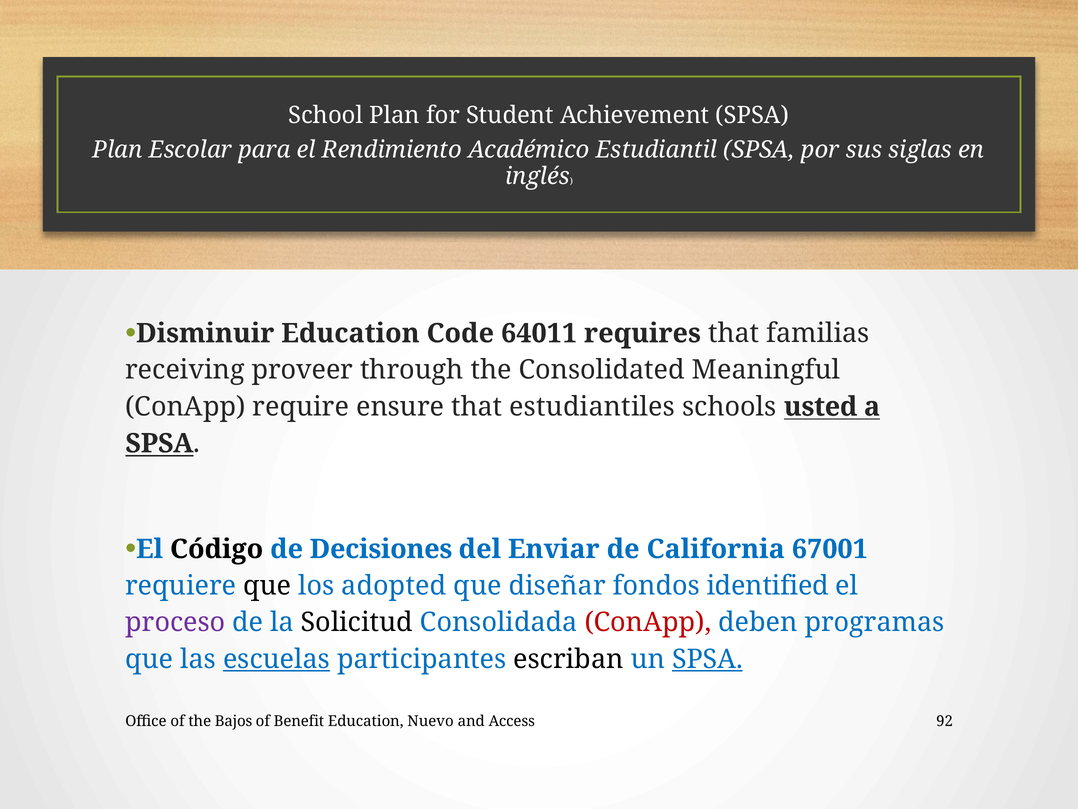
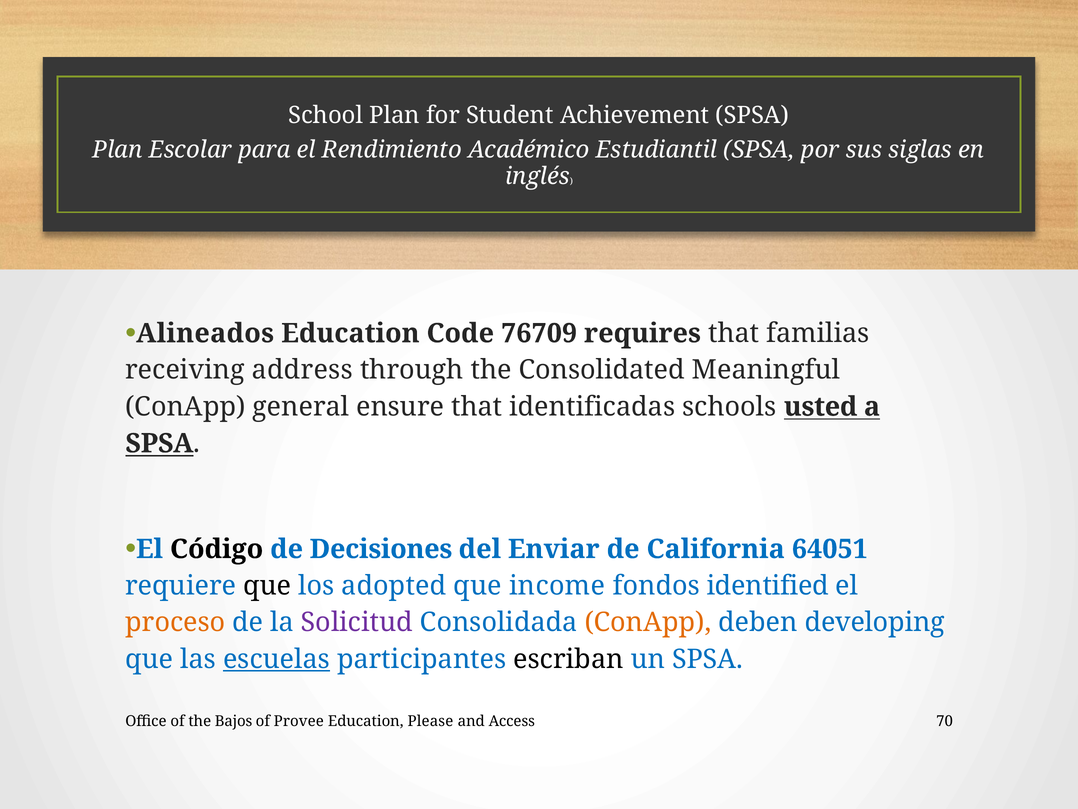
Disminuir: Disminuir -> Alineados
64011: 64011 -> 76709
proveer: proveer -> address
require: require -> general
estudiantiles: estudiantiles -> identificadas
67001: 67001 -> 64051
diseñar: diseñar -> income
proceso colour: purple -> orange
Solicitud colour: black -> purple
ConApp at (648, 622) colour: red -> orange
programas: programas -> developing
SPSA at (707, 659) underline: present -> none
Benefit: Benefit -> Provee
Nuevo: Nuevo -> Please
92: 92 -> 70
